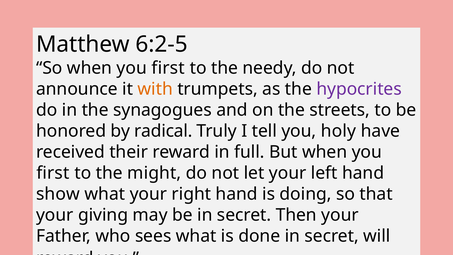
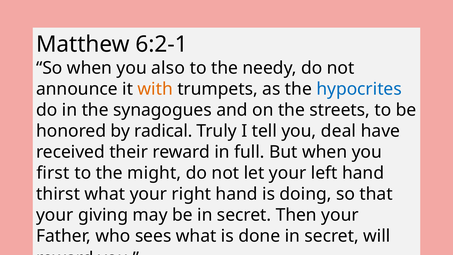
6:2-5: 6:2-5 -> 6:2-1
So when you first: first -> also
hypocrites colour: purple -> blue
holy: holy -> deal
show: show -> thirst
